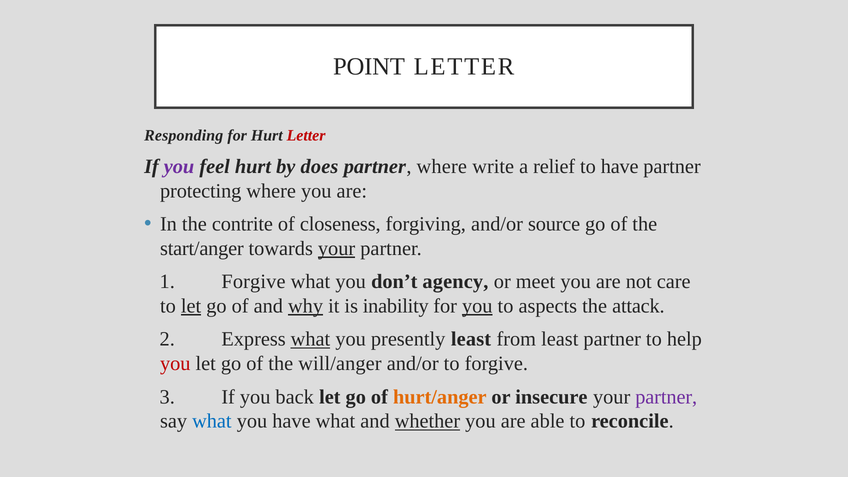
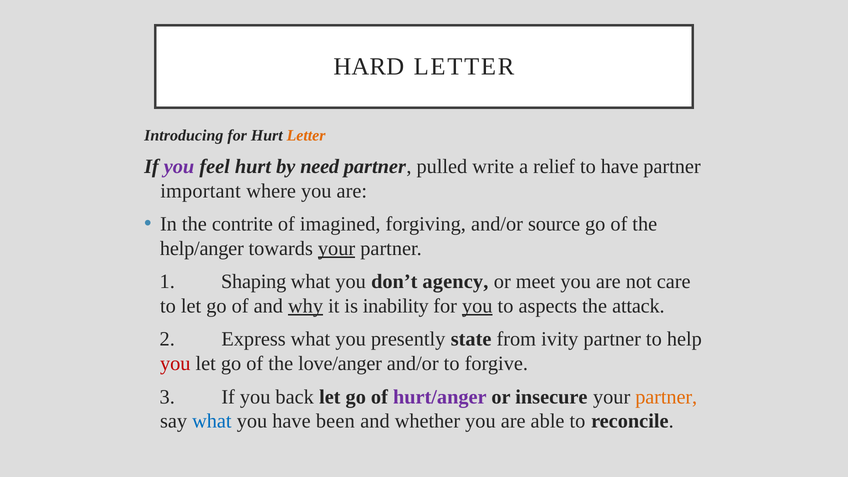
POINT: POINT -> HARD
Responding: Responding -> Introducing
Letter at (306, 136) colour: red -> orange
does: does -> need
partner where: where -> pulled
protecting: protecting -> important
closeness: closeness -> imagined
start/anger: start/anger -> help/anger
1 Forgive: Forgive -> Shaping
let at (191, 306) underline: present -> none
what at (310, 339) underline: present -> none
presently least: least -> state
from least: least -> ivity
will/anger: will/anger -> love/anger
hurt/anger colour: orange -> purple
partner at (666, 397) colour: purple -> orange
have what: what -> been
whether underline: present -> none
